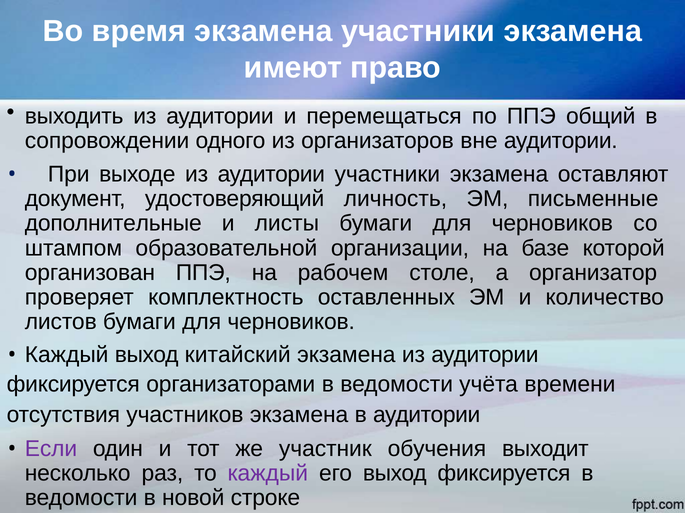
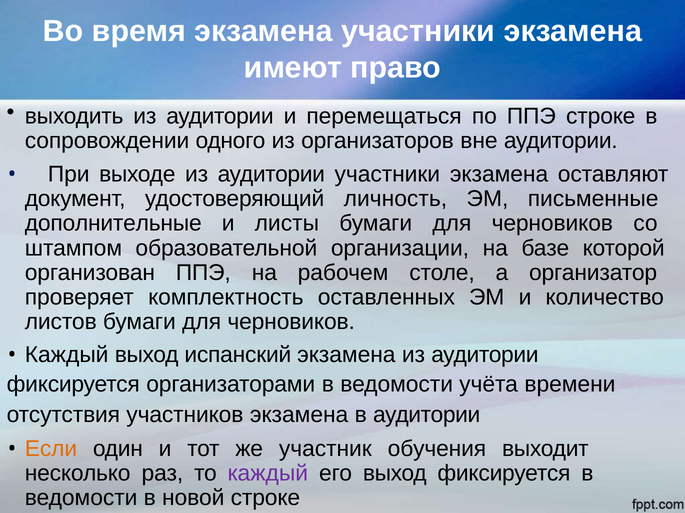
ППЭ общий: общий -> строке
китайский: китайский -> испанский
Если colour: purple -> orange
